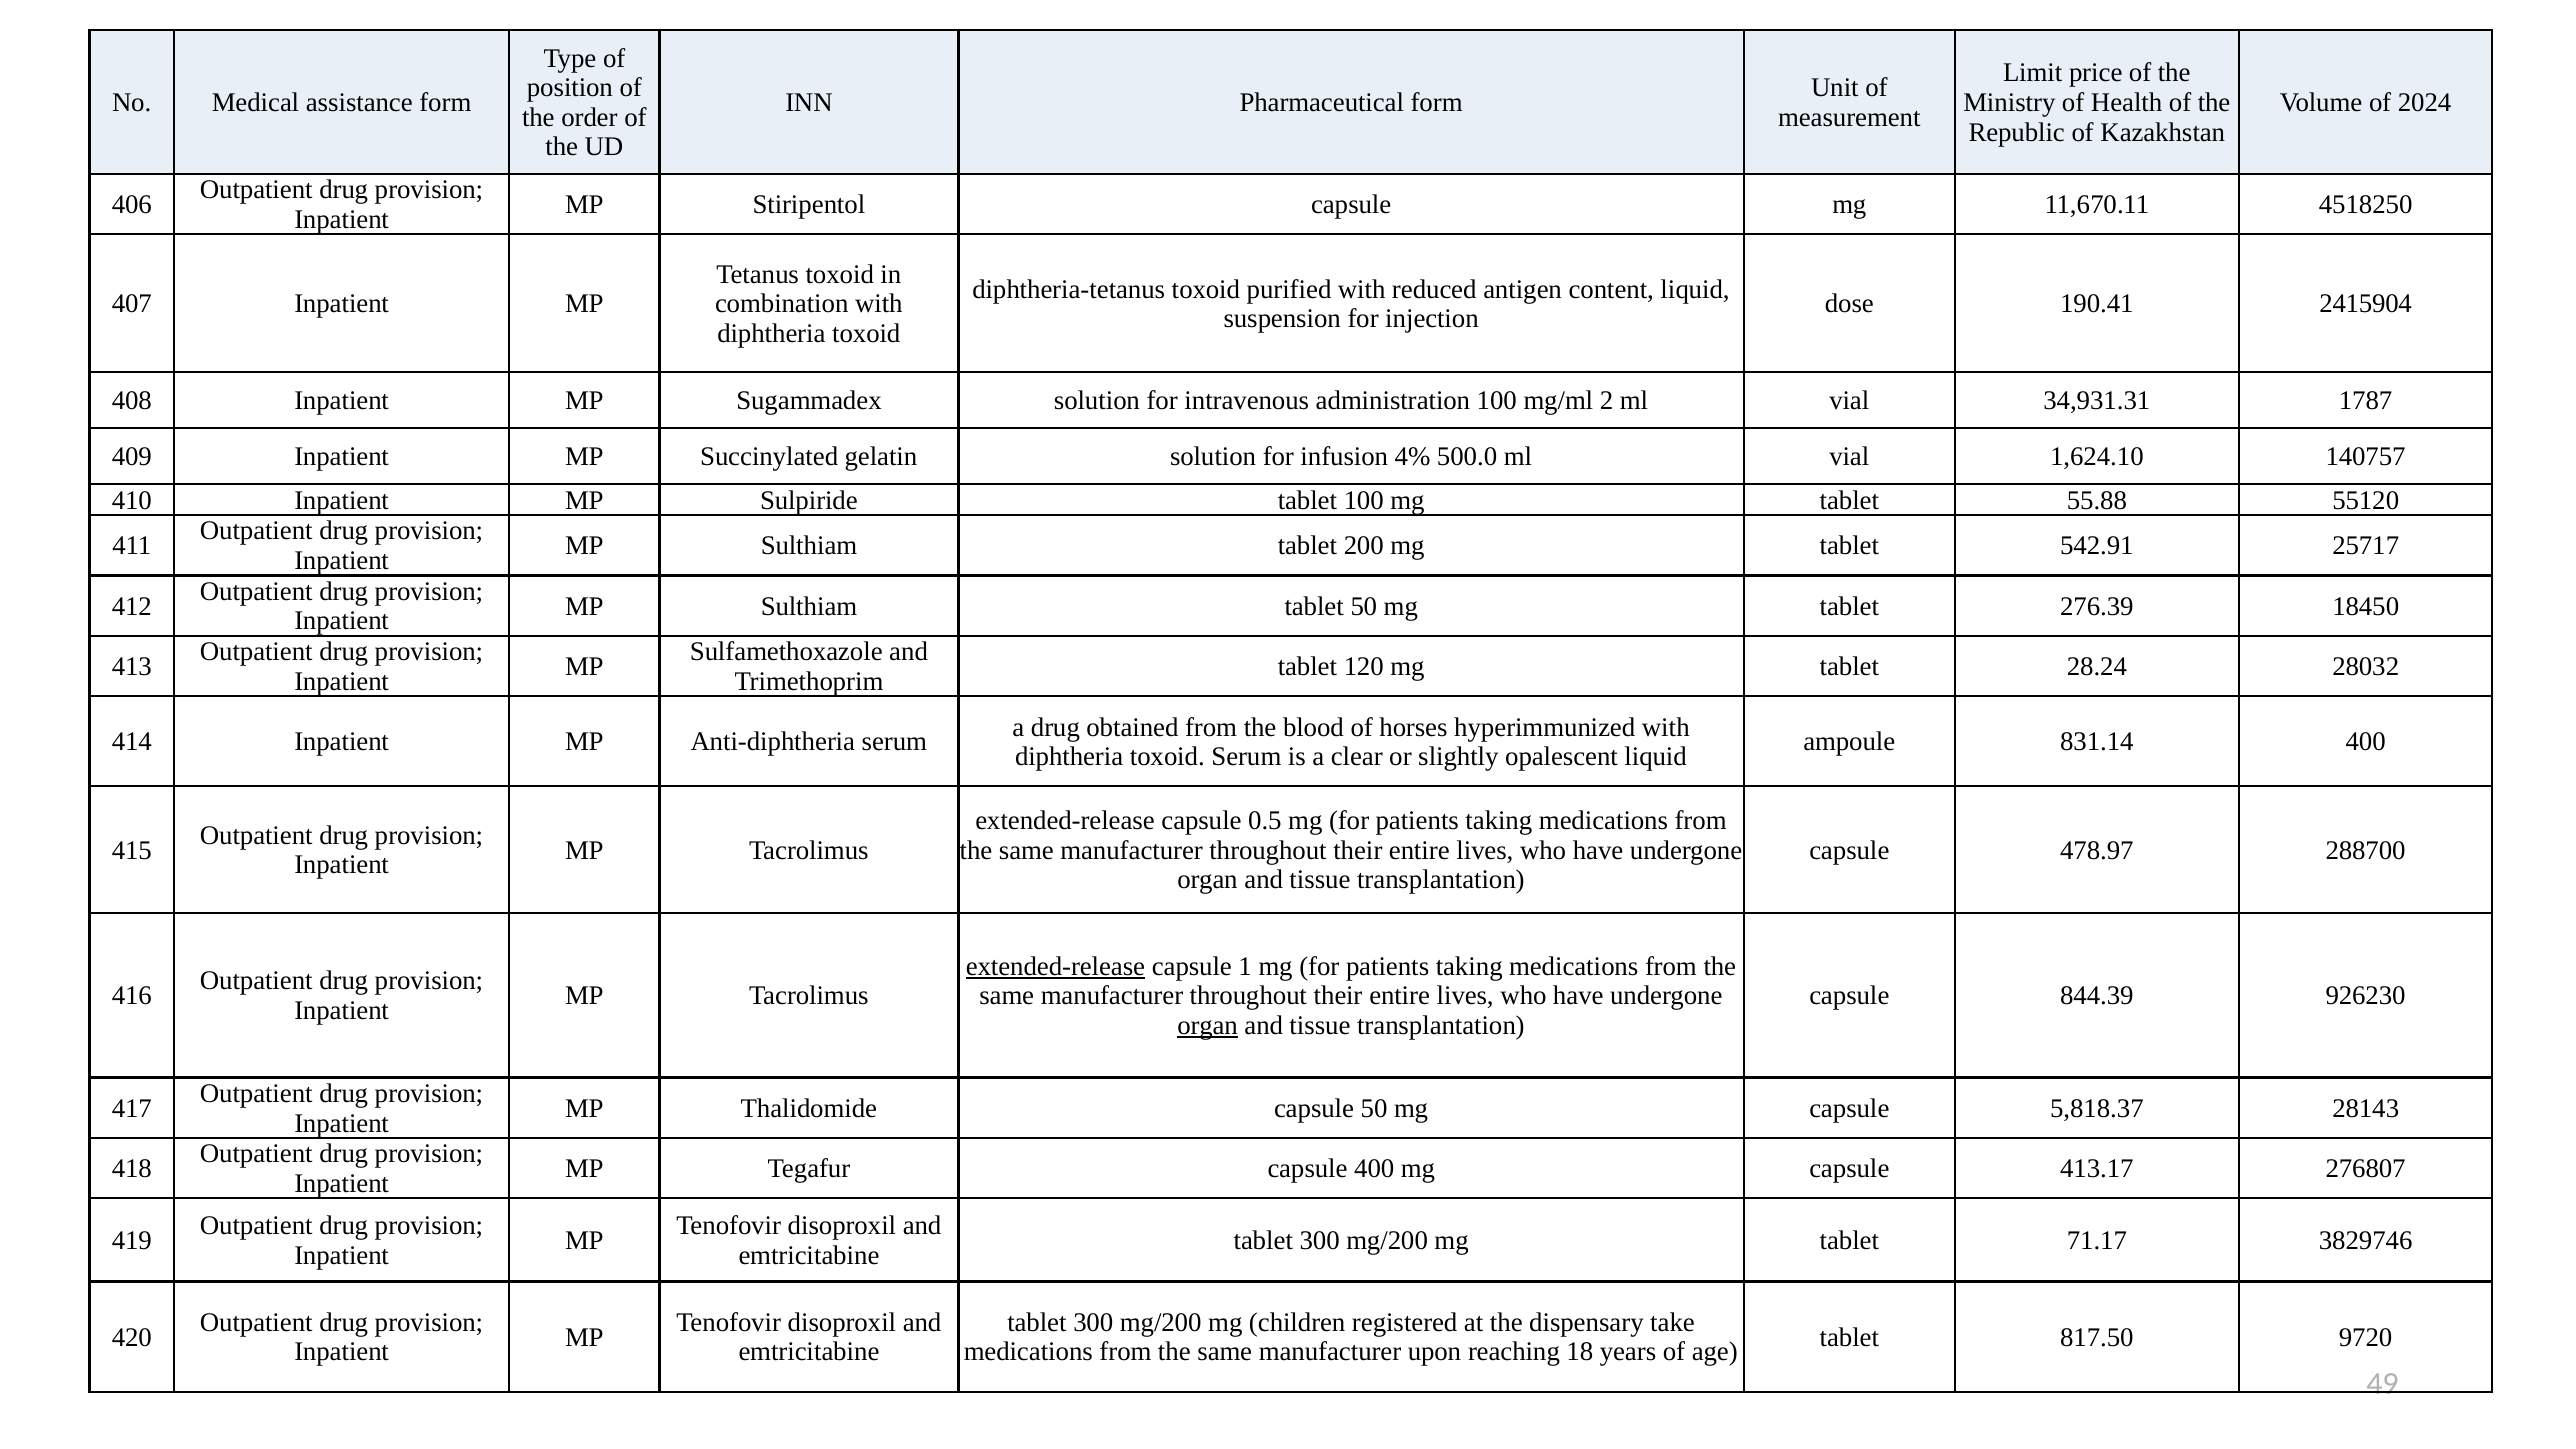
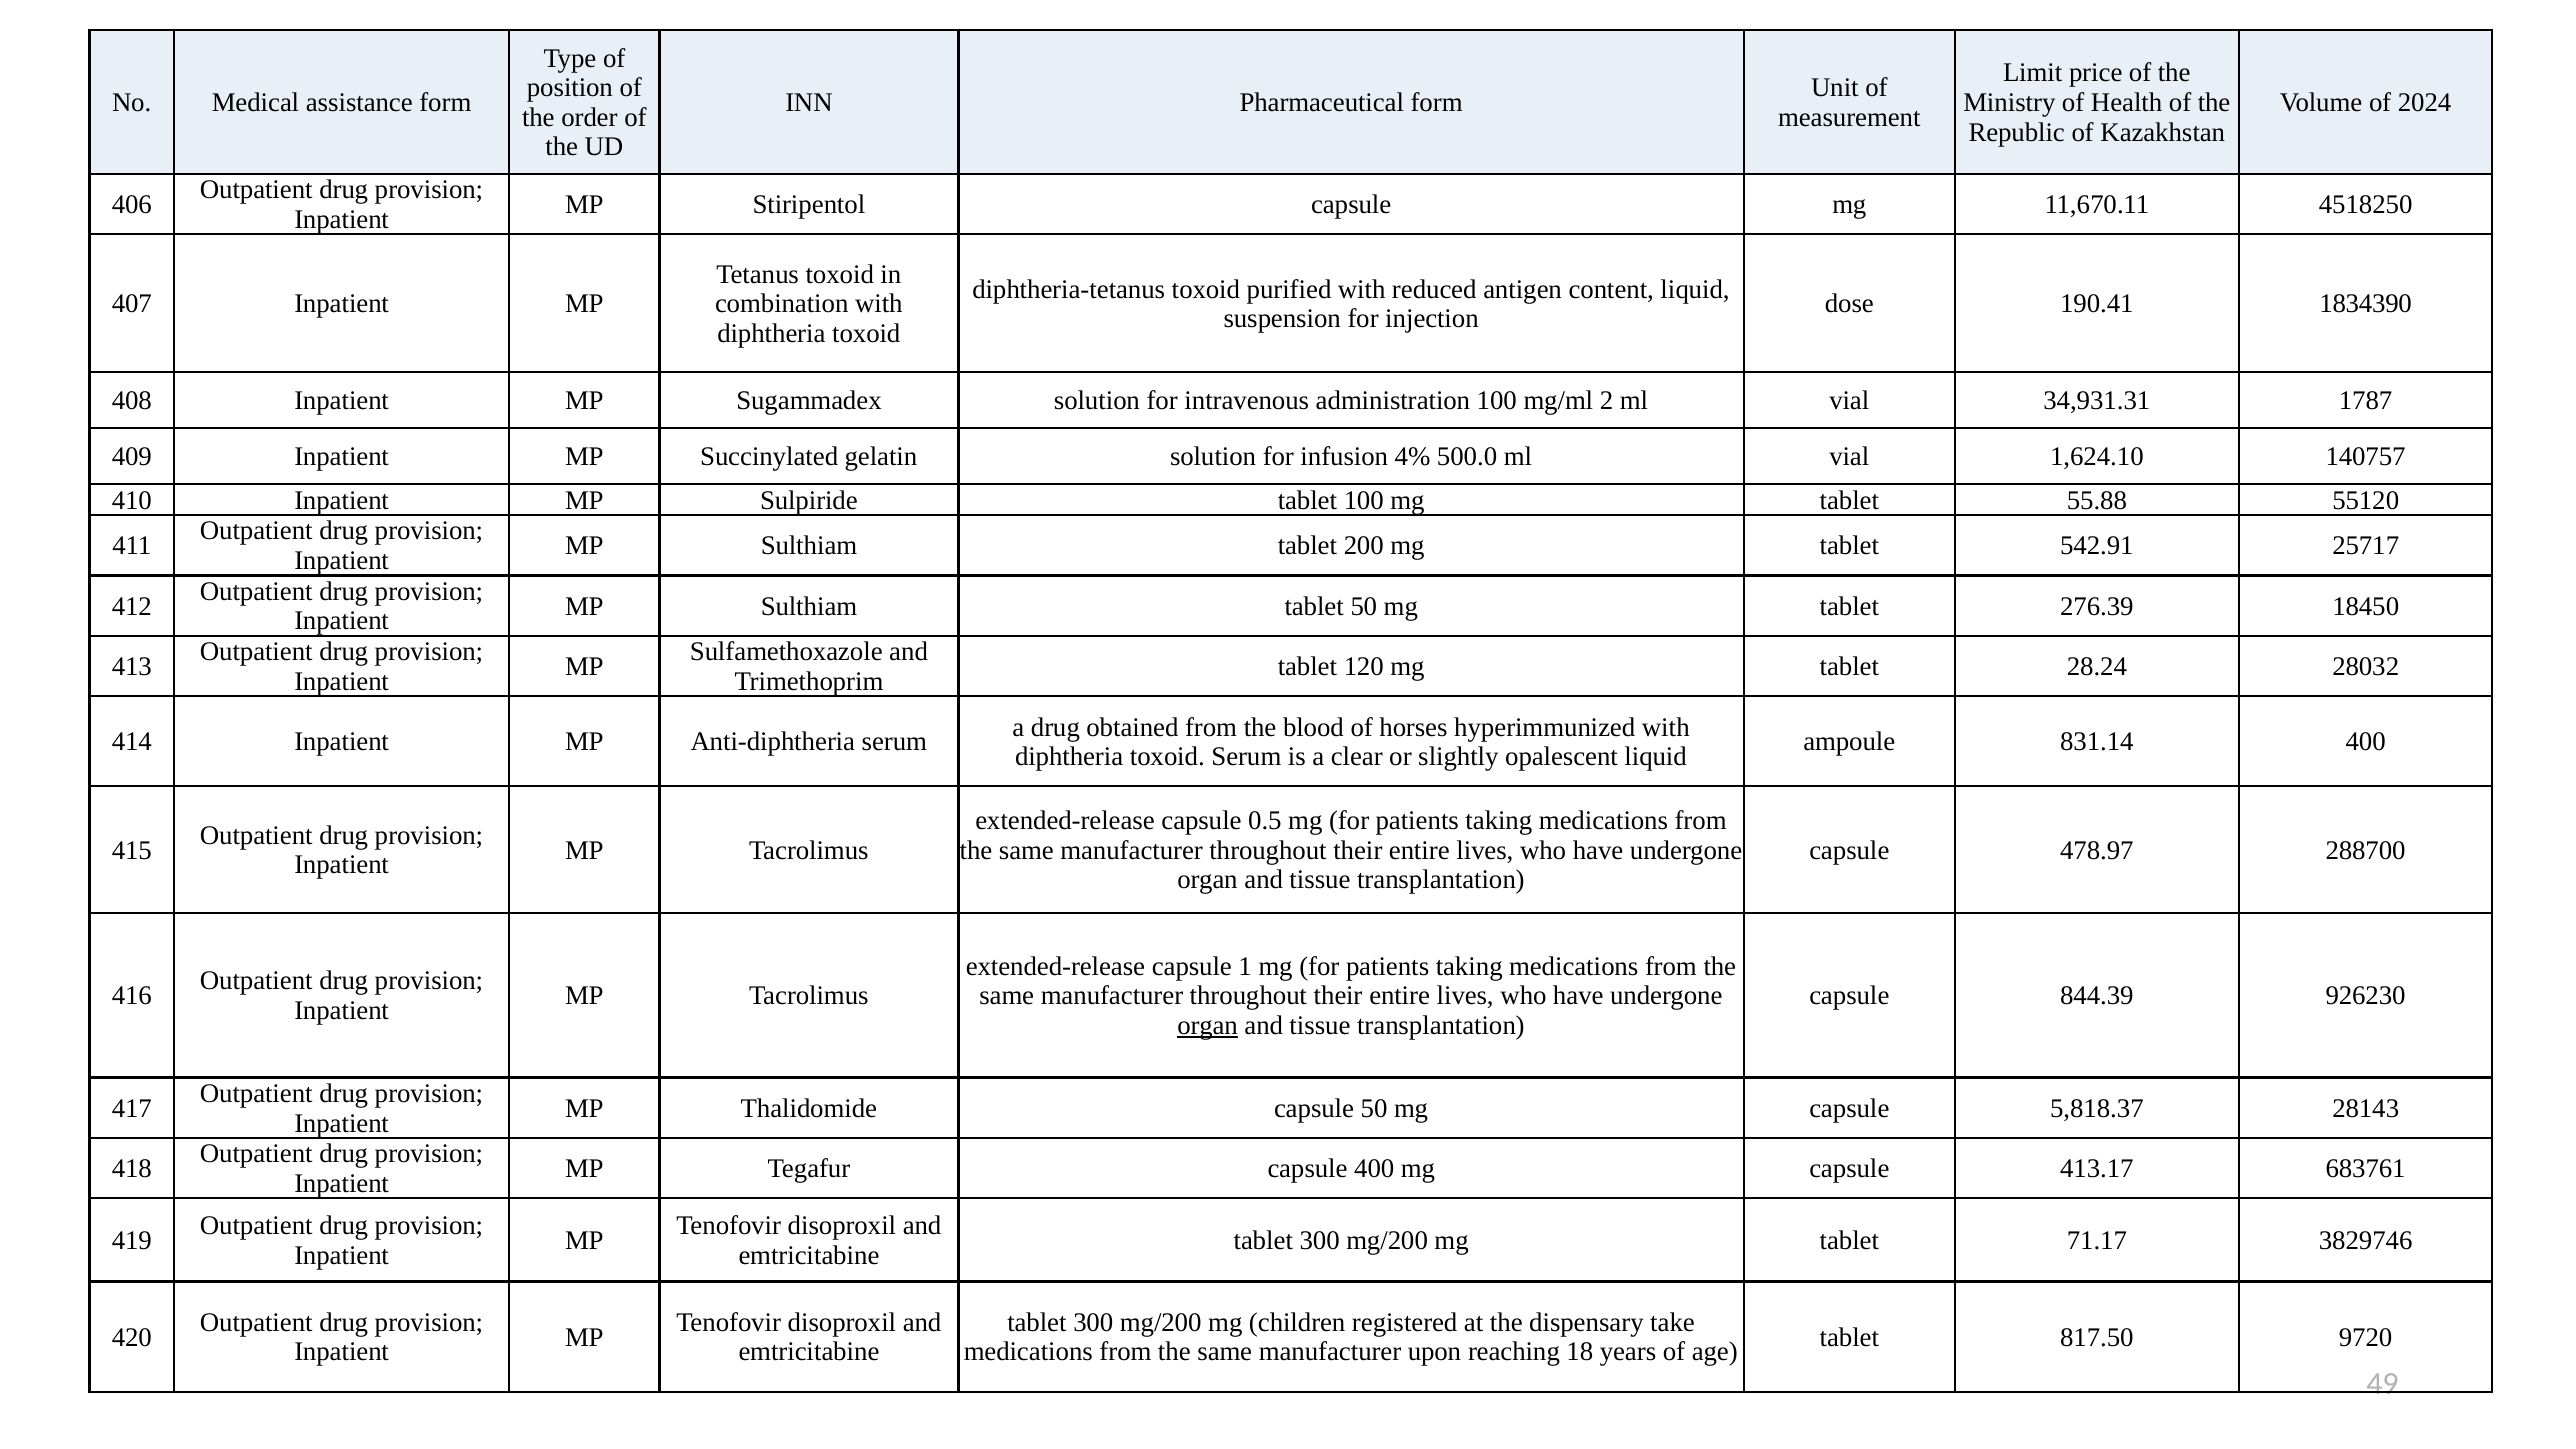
2415904: 2415904 -> 1834390
extended-release at (1055, 966) underline: present -> none
276807: 276807 -> 683761
